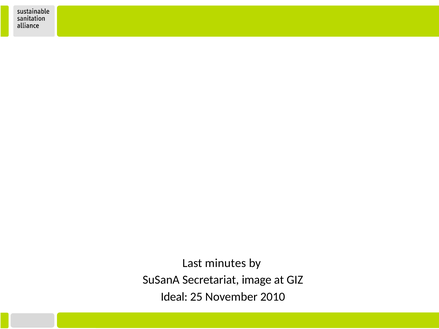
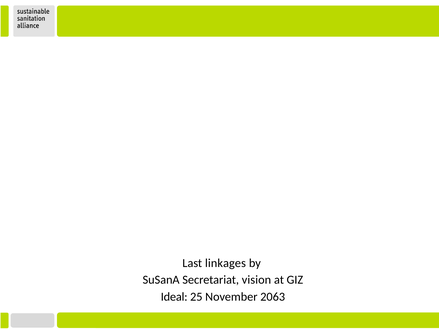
minutes: minutes -> linkages
image: image -> vision
2010: 2010 -> 2063
